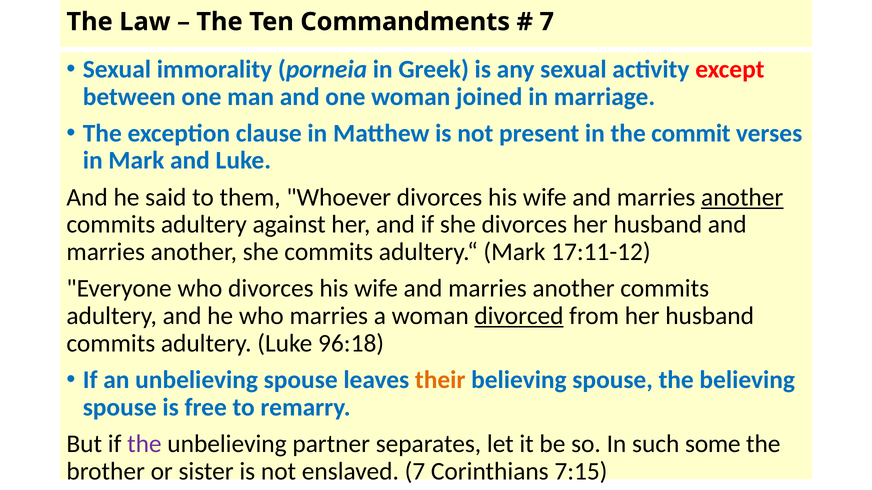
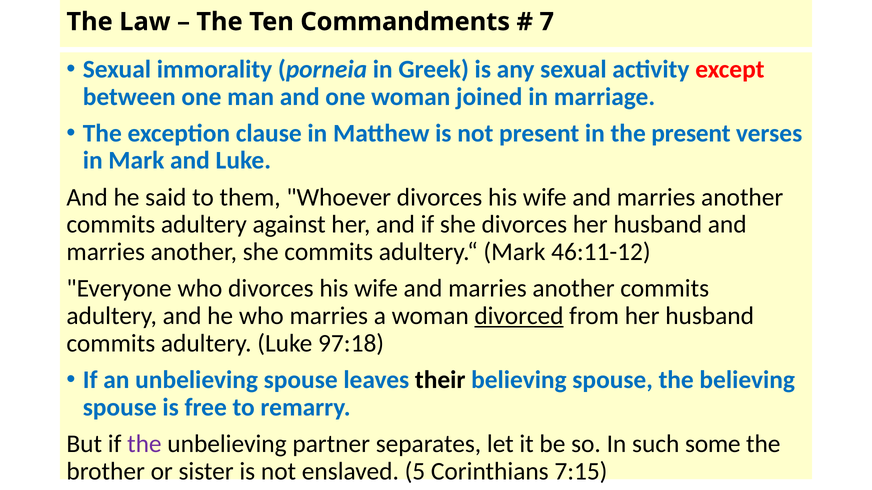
the commit: commit -> present
another at (742, 197) underline: present -> none
17:11-12: 17:11-12 -> 46:11-12
96:18: 96:18 -> 97:18
their colour: orange -> black
enslaved 7: 7 -> 5
